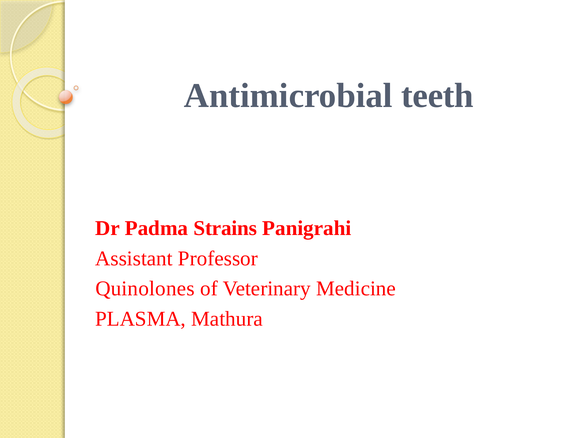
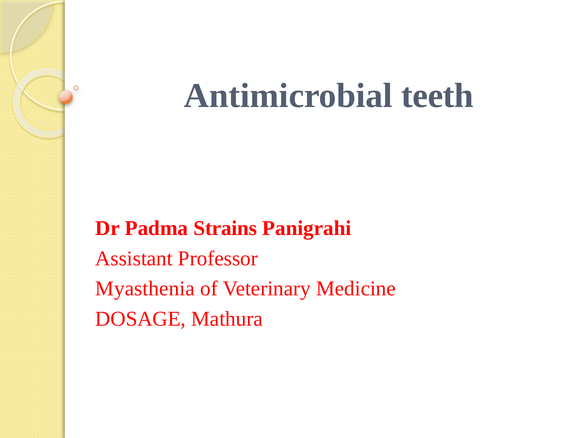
Quinolones: Quinolones -> Myasthenia
PLASMA: PLASMA -> DOSAGE
